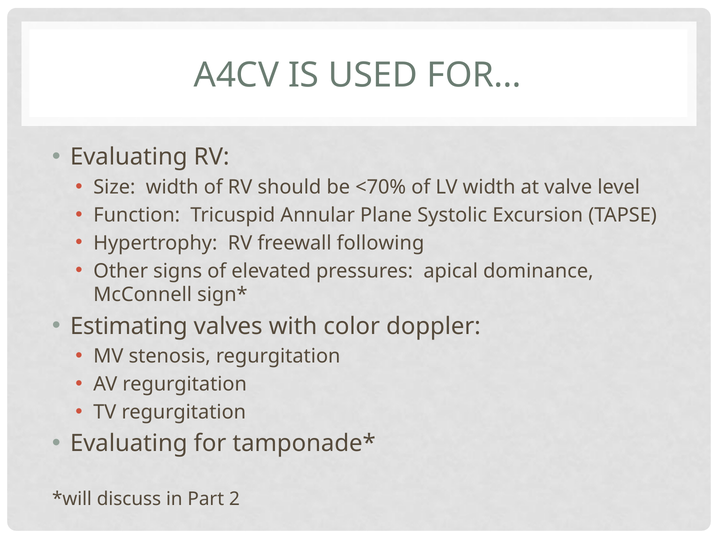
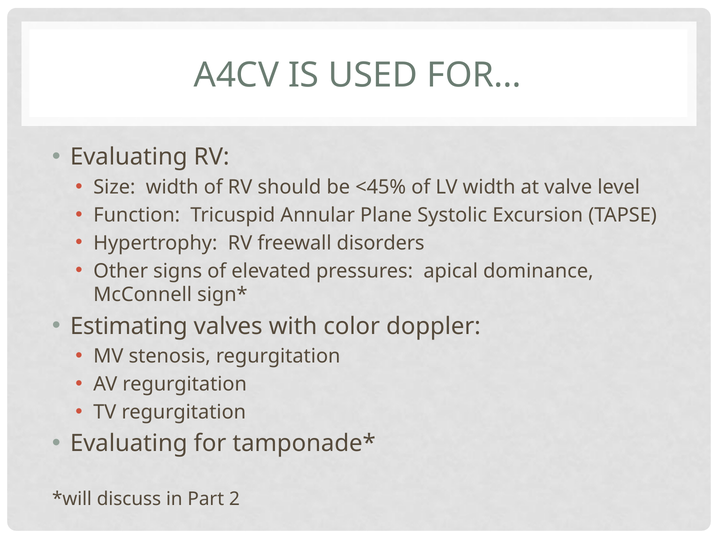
<70%: <70% -> <45%
following: following -> disorders
